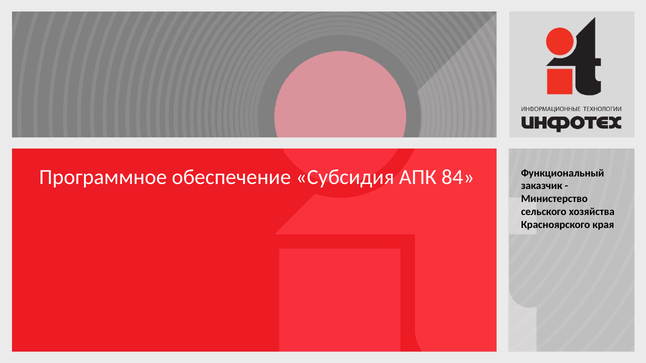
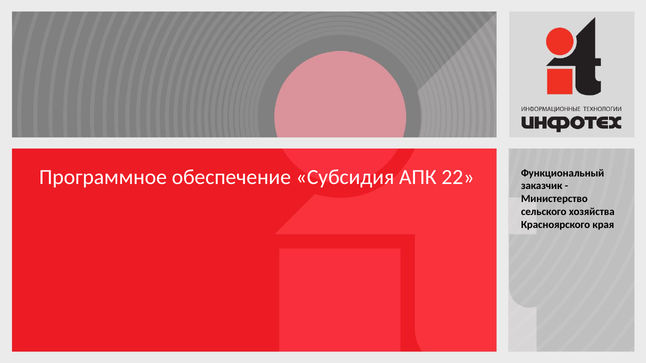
84: 84 -> 22
